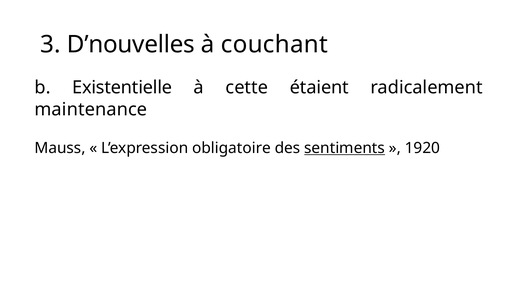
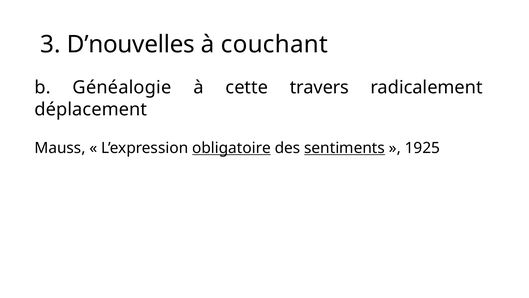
Existentielle: Existentielle -> Généalogie
étaient: étaient -> travers
maintenance: maintenance -> déplacement
obligatoire underline: none -> present
1920: 1920 -> 1925
